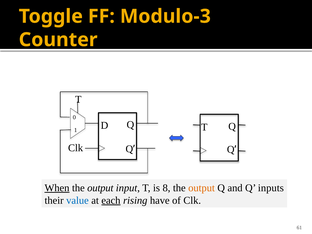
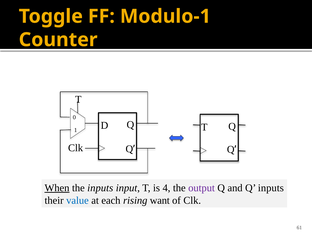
Modulo-3: Modulo-3 -> Modulo-1
output at (100, 188): output -> inputs
8: 8 -> 4
output at (202, 188) colour: orange -> purple
each underline: present -> none
have: have -> want
